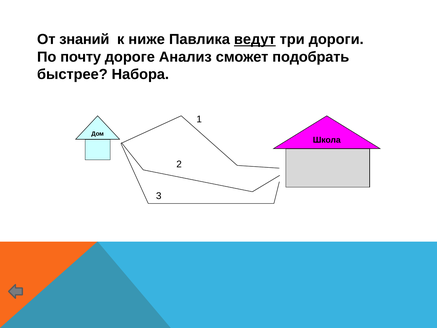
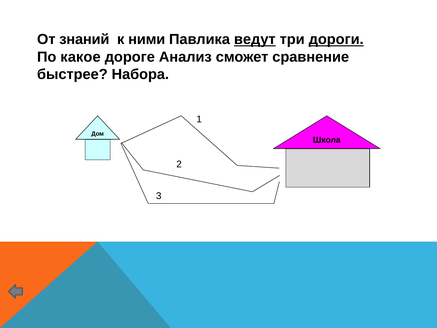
ниже: ниже -> ними
дороги underline: none -> present
почту: почту -> какое
подобрать: подобрать -> сравнение
